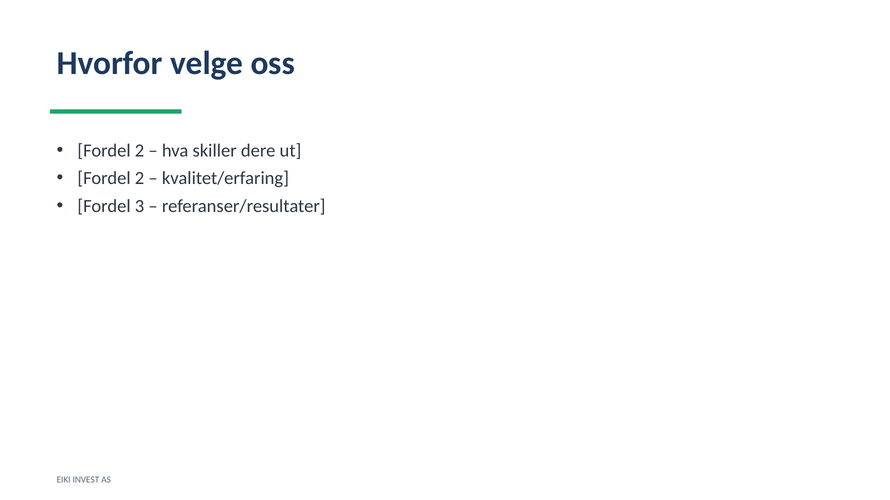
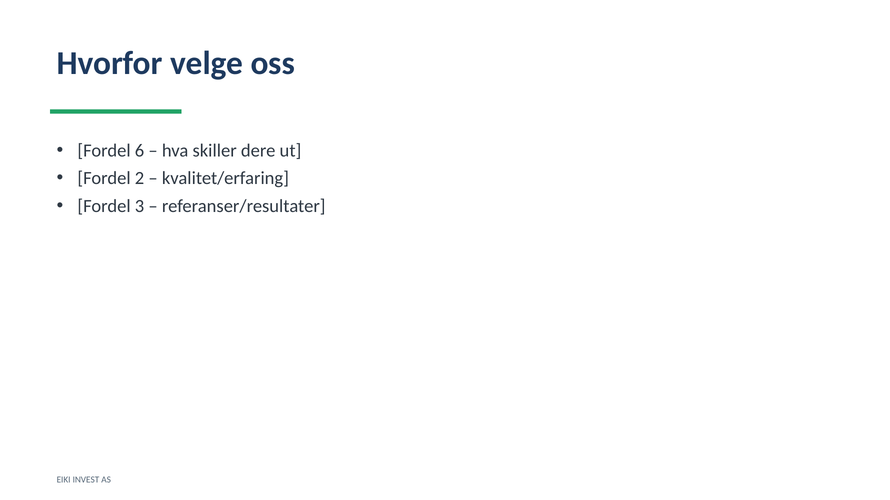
2 at (140, 151): 2 -> 6
